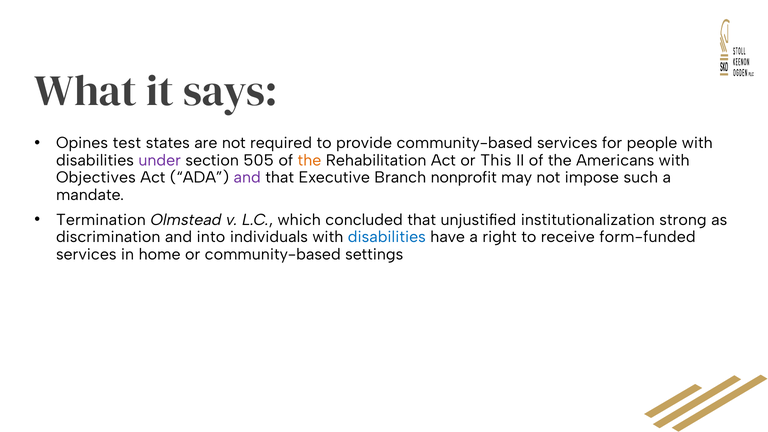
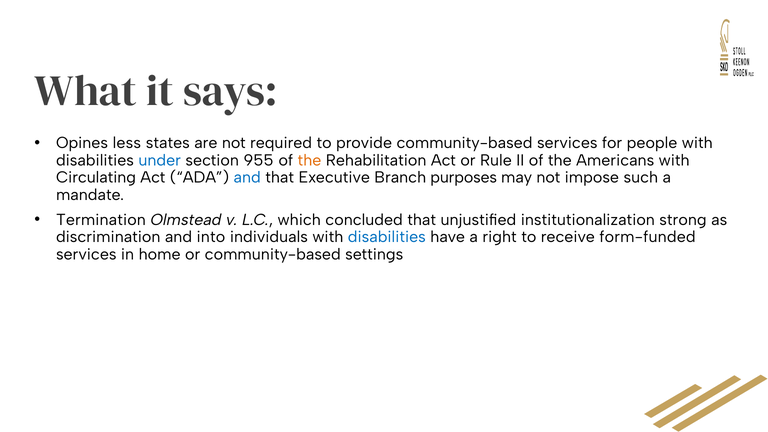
test: test -> less
under colour: purple -> blue
505: 505 -> 955
This: This -> Rule
Objectives: Objectives -> Circulating
and at (247, 178) colour: purple -> blue
nonprofit: nonprofit -> purposes
